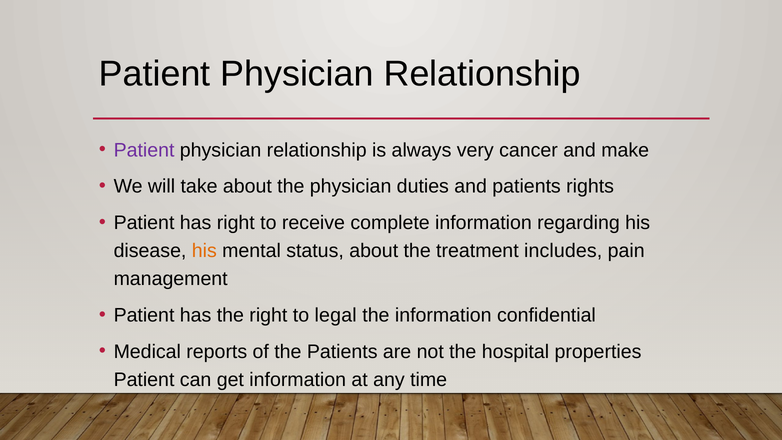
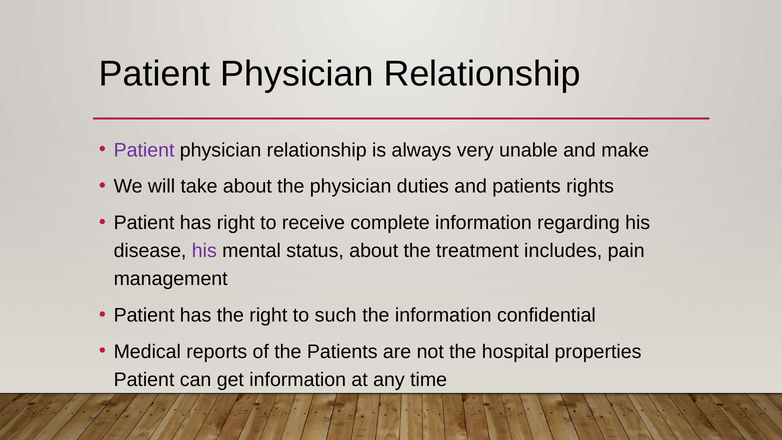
cancer: cancer -> unable
his at (204, 251) colour: orange -> purple
legal: legal -> such
